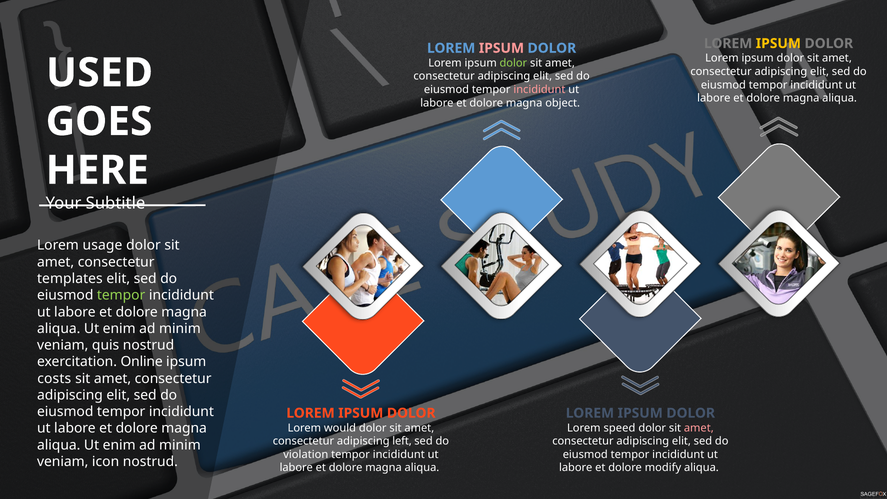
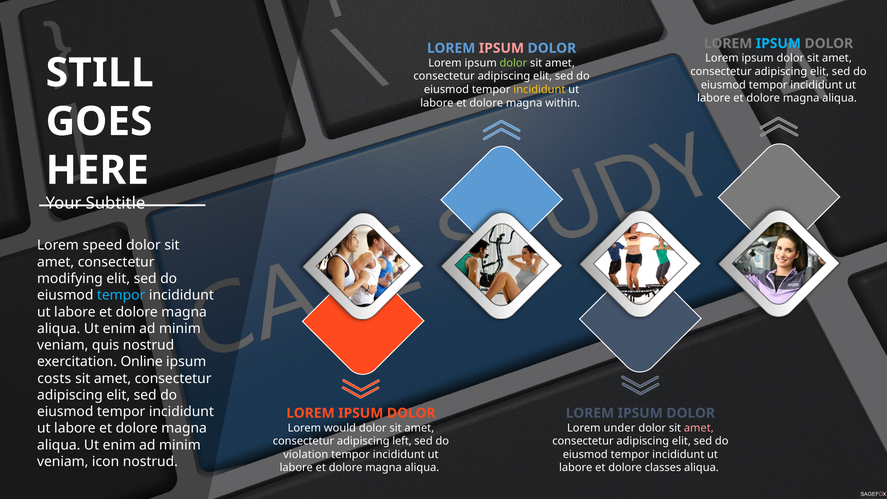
IPSUM at (778, 43) colour: yellow -> light blue
USED: USED -> STILL
incididunt at (539, 90) colour: pink -> yellow
object: object -> within
usage: usage -> speed
templates: templates -> modifying
tempor at (121, 295) colour: light green -> light blue
speed: speed -> under
modify: modify -> classes
